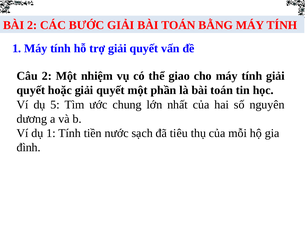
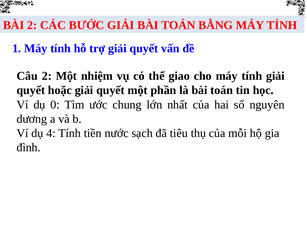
5: 5 -> 0
dụ 1: 1 -> 4
